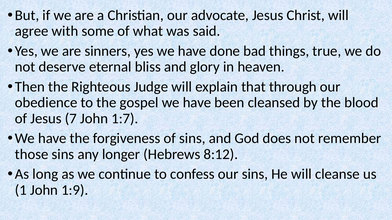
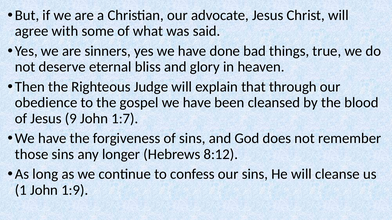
7: 7 -> 9
